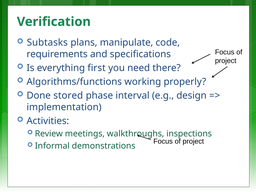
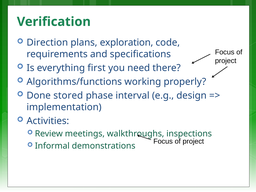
Subtasks: Subtasks -> Direction
manipulate: manipulate -> exploration
